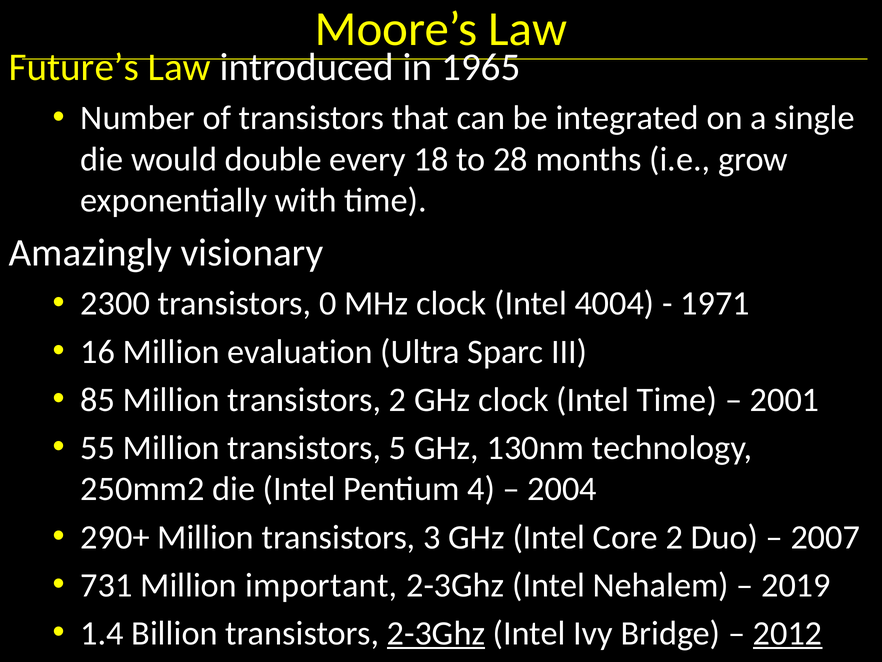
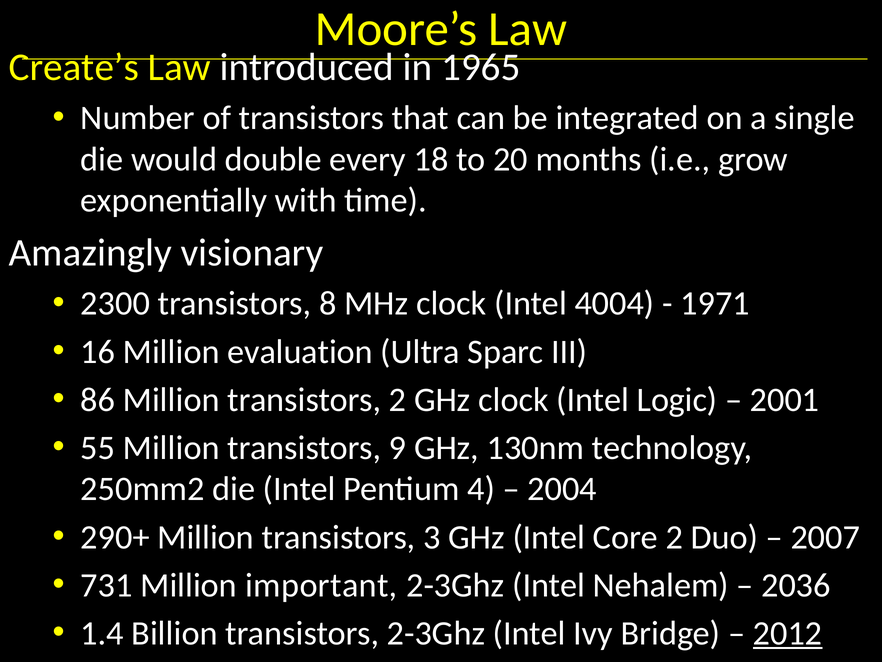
Future’s: Future’s -> Create’s
28: 28 -> 20
0: 0 -> 8
85: 85 -> 86
Intel Time: Time -> Logic
5: 5 -> 9
2019: 2019 -> 2036
2-3Ghz at (436, 633) underline: present -> none
